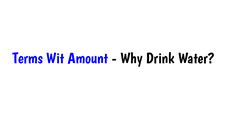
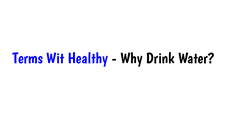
Amount: Amount -> Healthy
